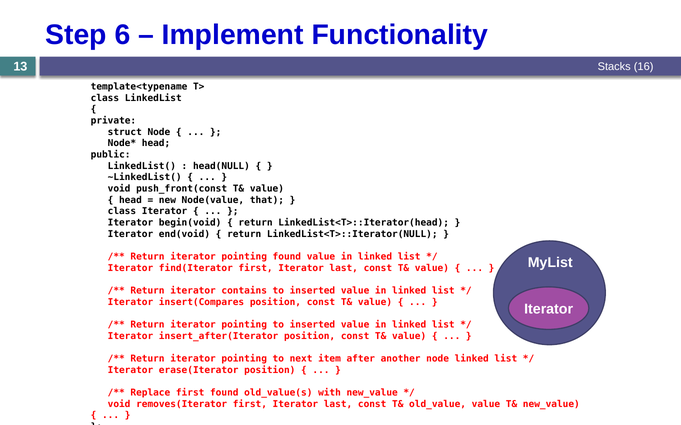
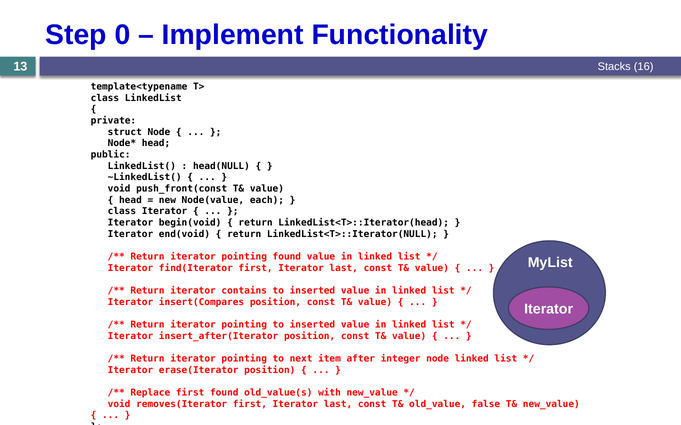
6: 6 -> 0
that: that -> each
another: another -> integer
old_value value: value -> false
